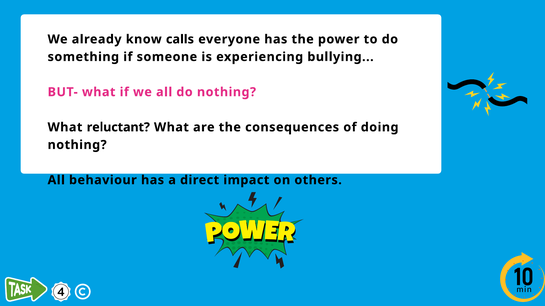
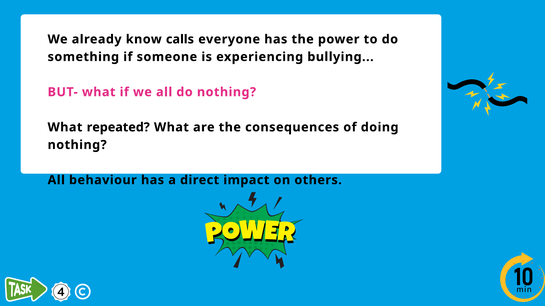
reluctant: reluctant -> repeated
